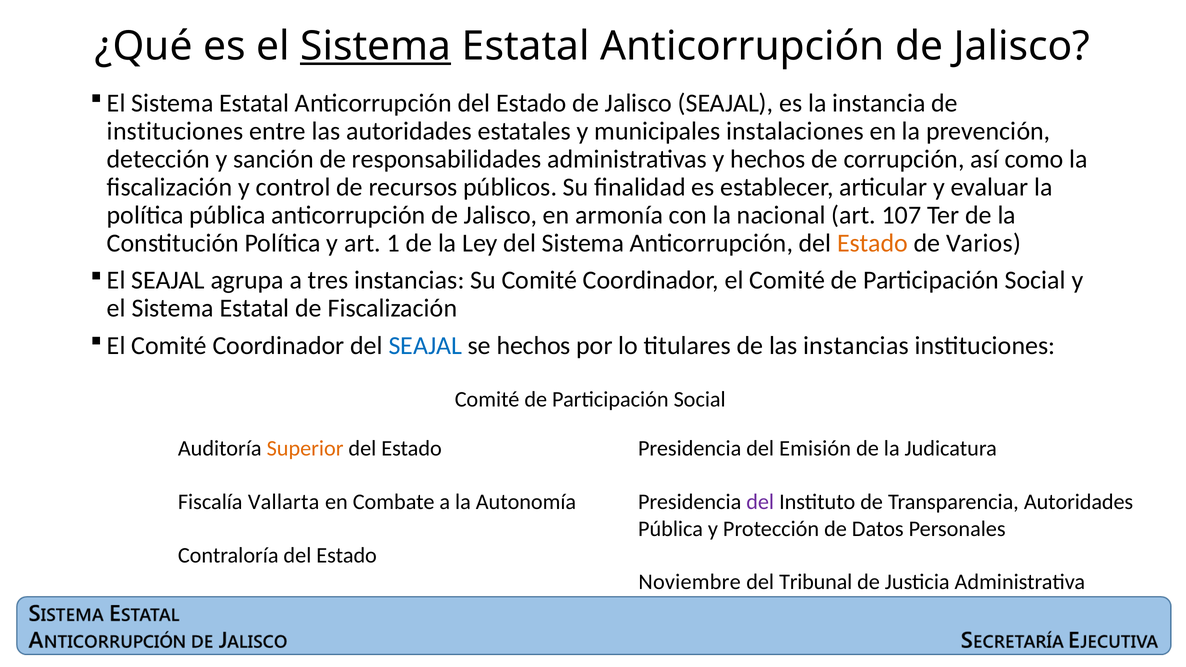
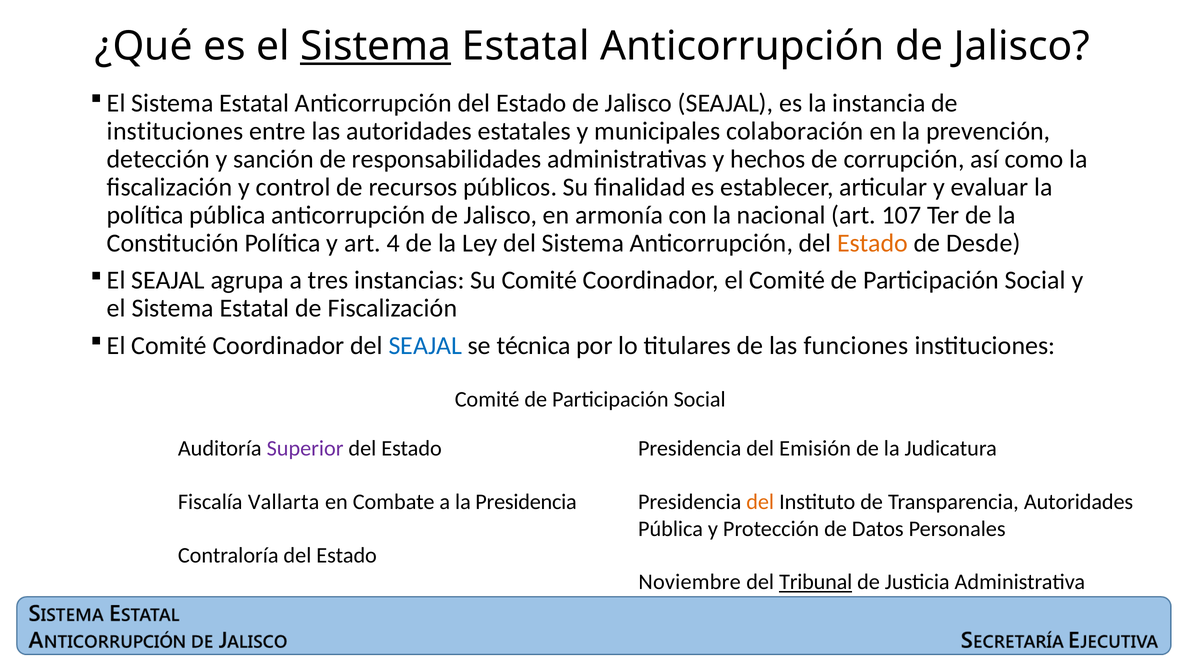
instalaciones: instalaciones -> colaboración
1: 1 -> 4
Varios: Varios -> Desde
se hechos: hechos -> técnica
las instancias: instancias -> funciones
Superior colour: orange -> purple
la Autonomía: Autonomía -> Presidencia
del at (760, 502) colour: purple -> orange
Tribunal underline: none -> present
